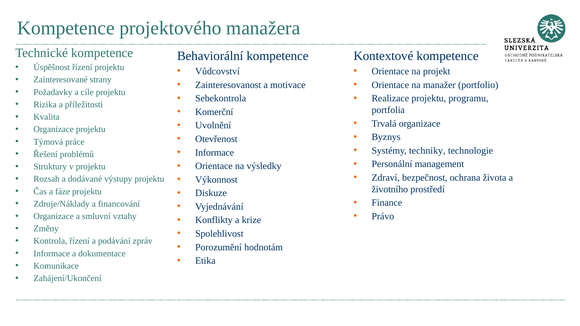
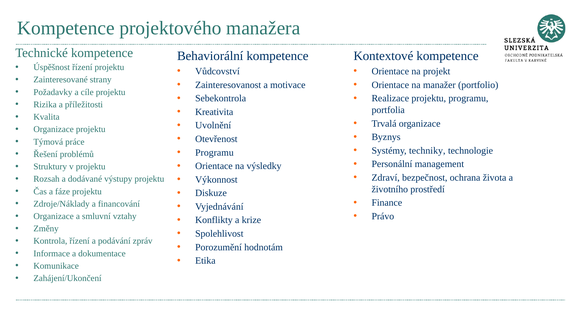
Komerční: Komerční -> Kreativita
Informace at (215, 153): Informace -> Programu
